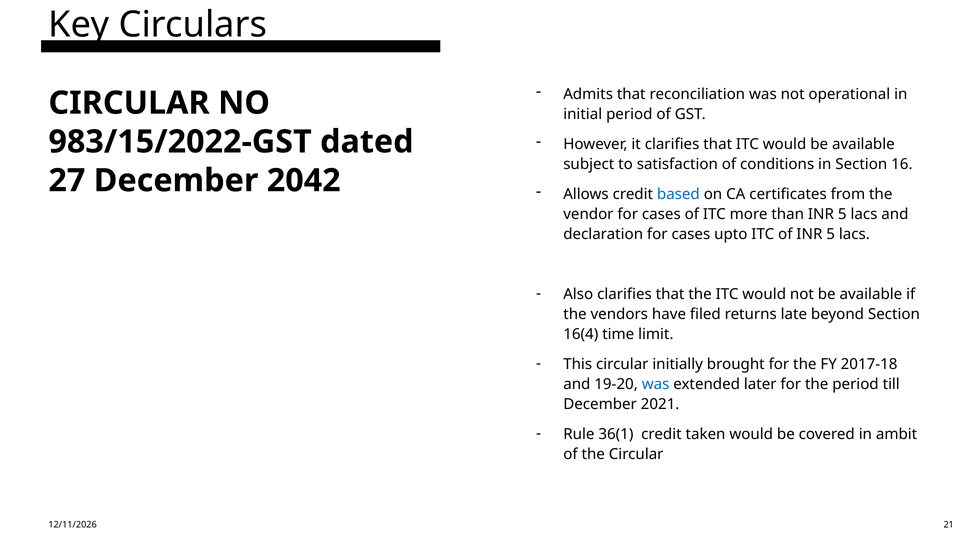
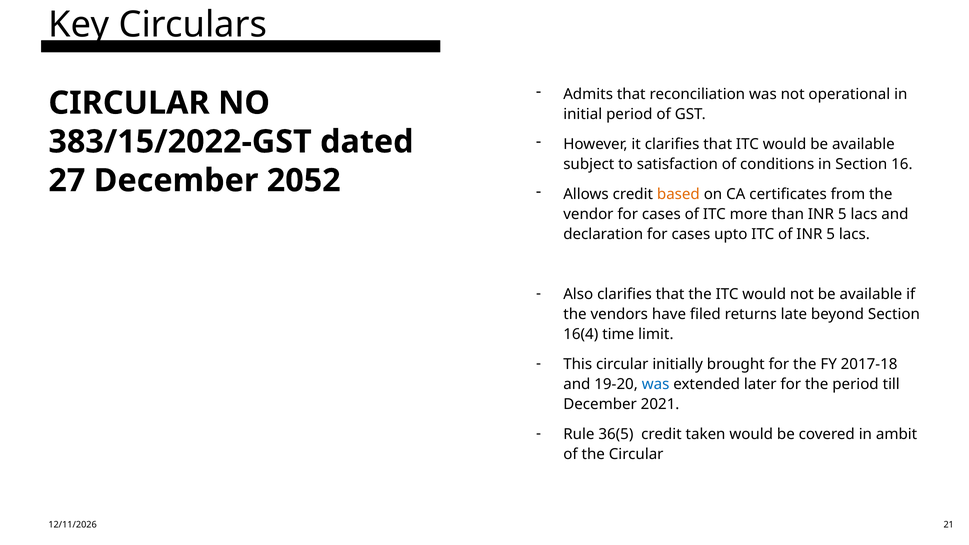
983/15/2022-GST: 983/15/2022-GST -> 383/15/2022-GST
2042: 2042 -> 2052
based colour: blue -> orange
36(1: 36(1 -> 36(5
